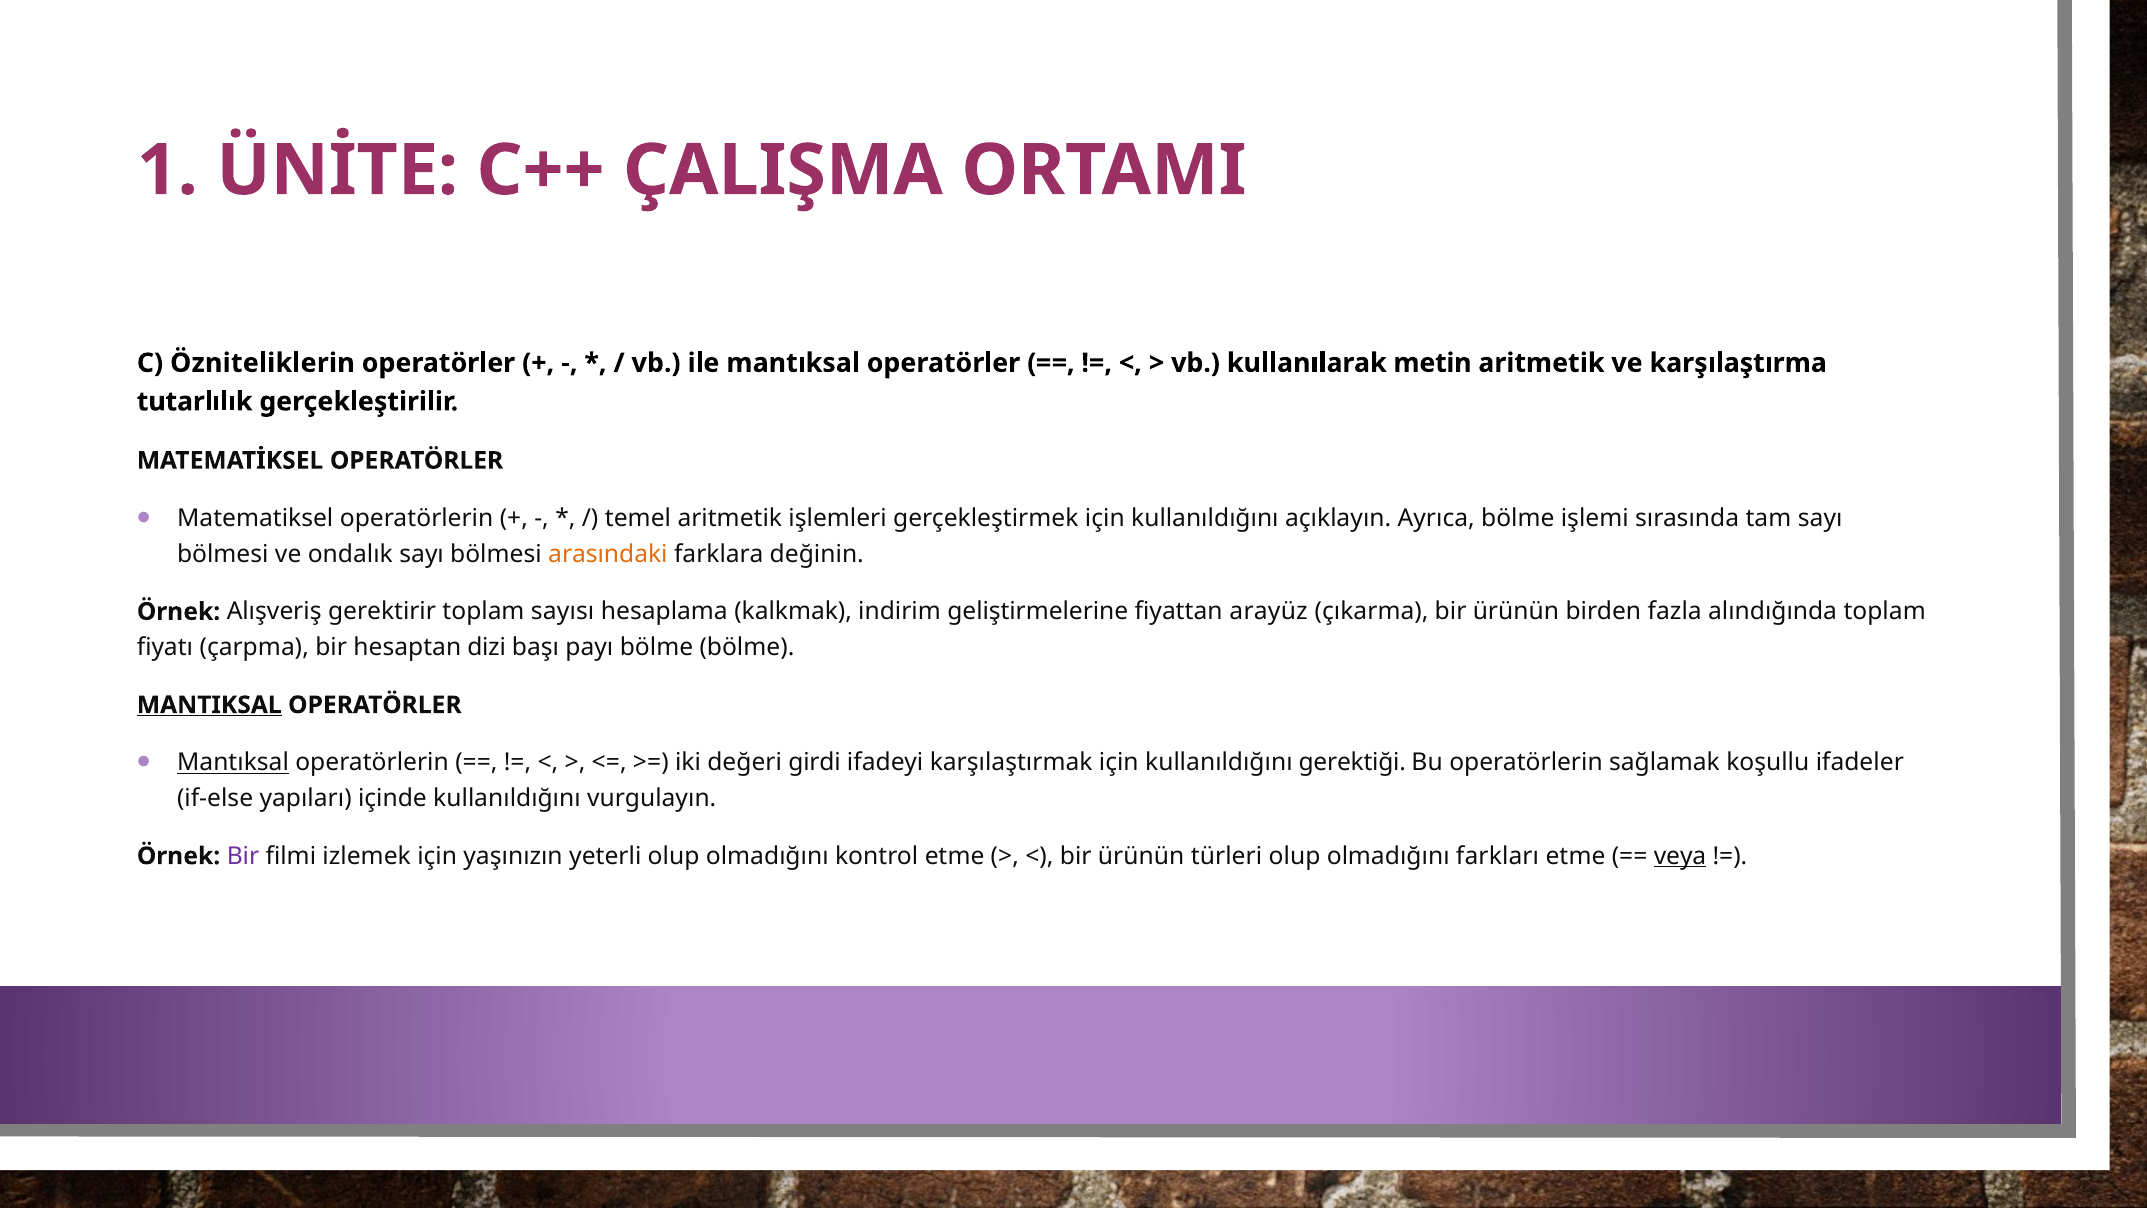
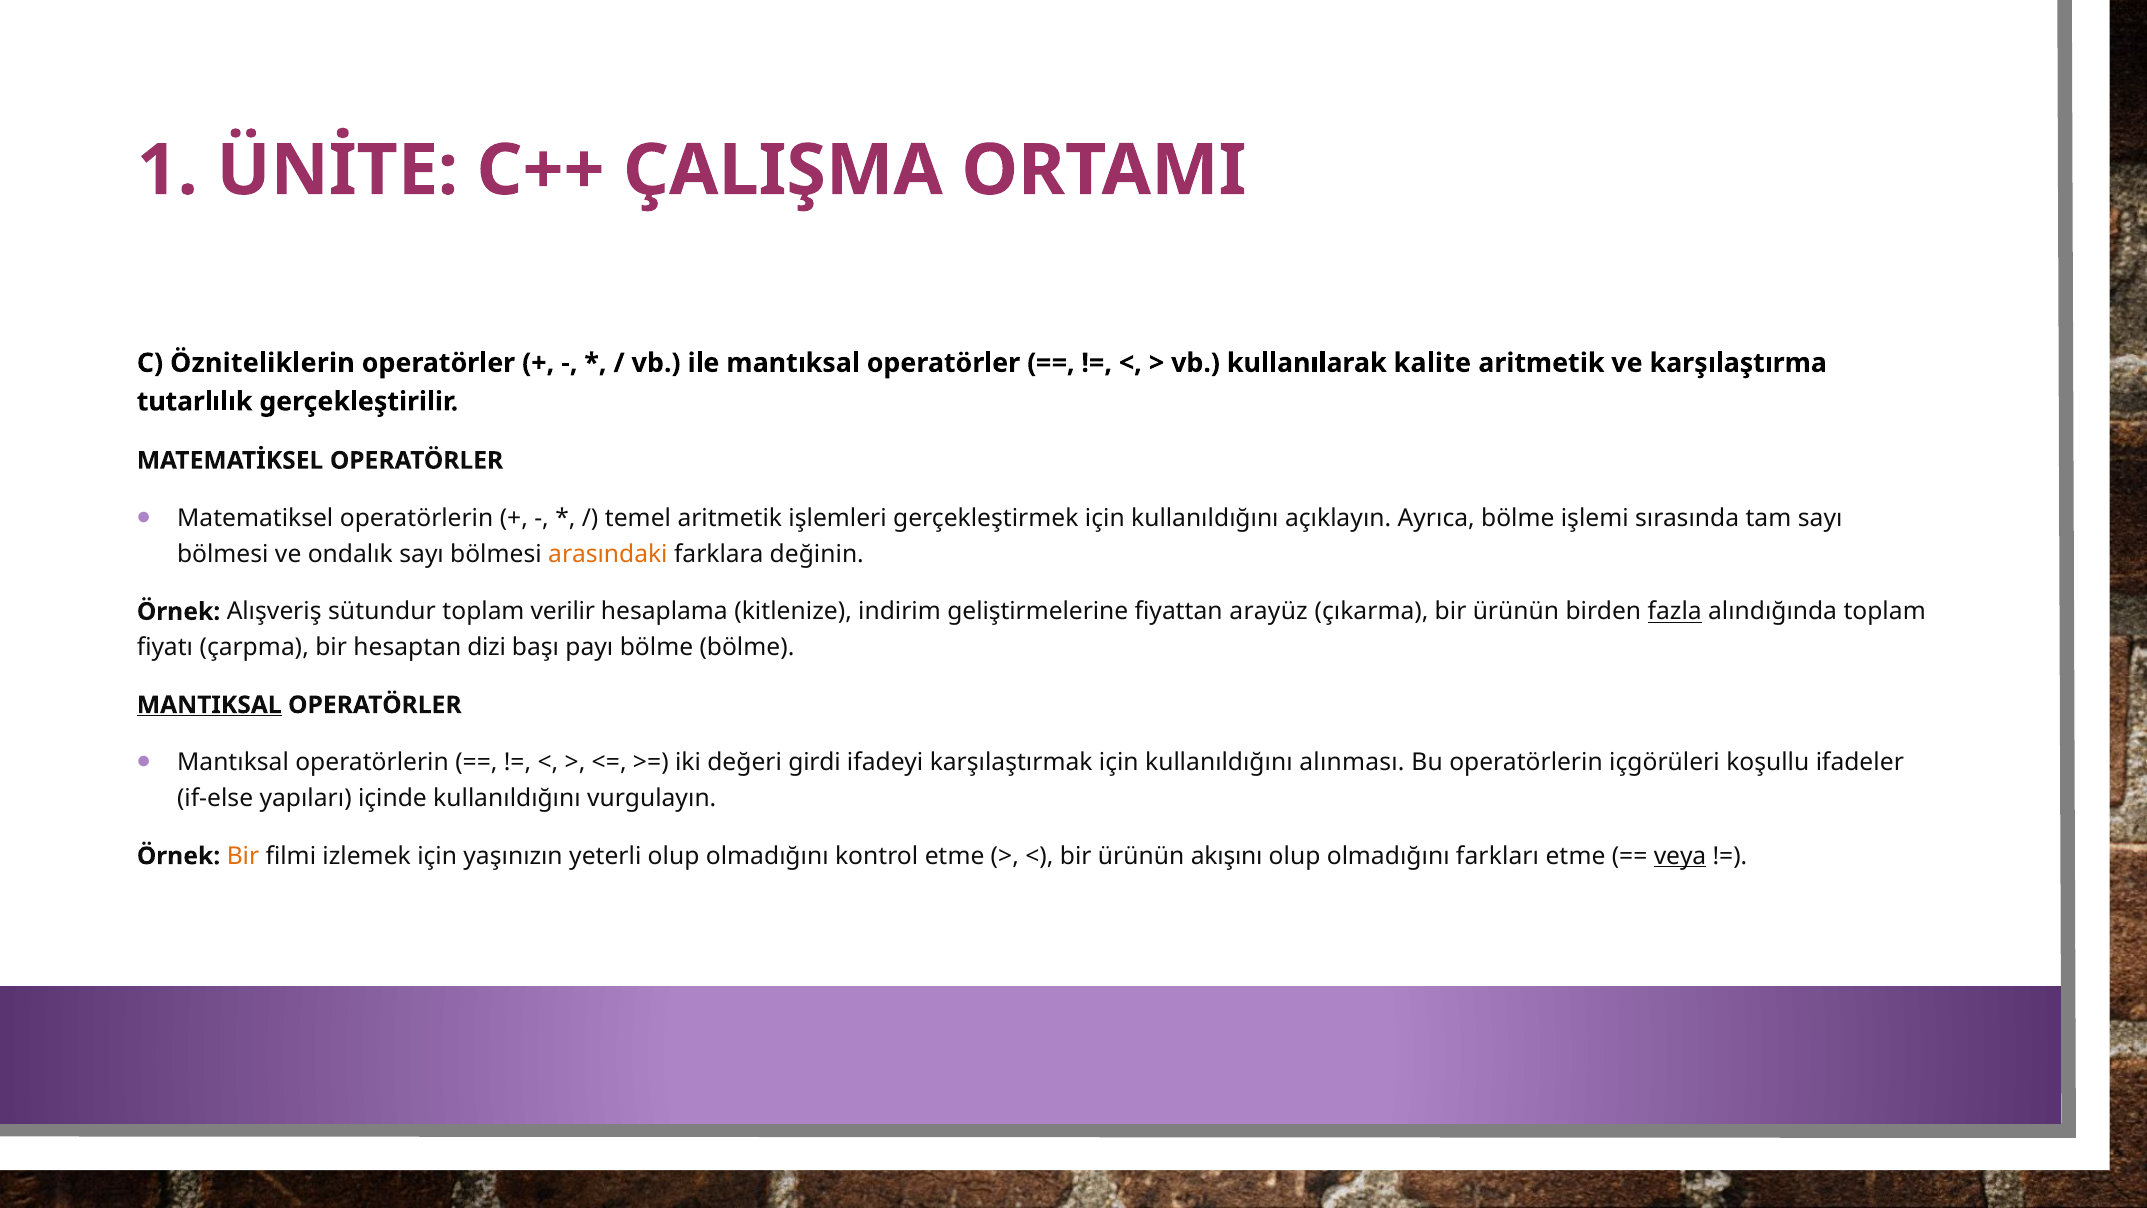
metin: metin -> kalite
gerektirir: gerektirir -> sütundur
sayısı: sayısı -> verilir
kalkmak: kalkmak -> kitlenize
fazla underline: none -> present
Mantıksal at (233, 763) underline: present -> none
gerektiği: gerektiği -> alınması
sağlamak: sağlamak -> içgörüleri
Bir at (243, 856) colour: purple -> orange
türleri: türleri -> akışını
